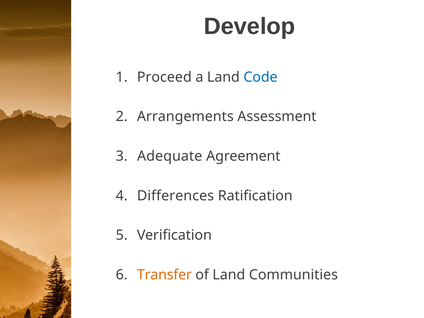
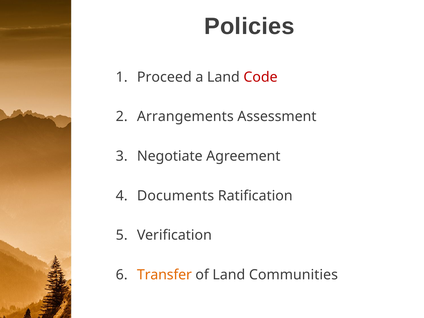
Develop: Develop -> Policies
Code colour: blue -> red
Adequate: Adequate -> Negotiate
Differences: Differences -> Documents
